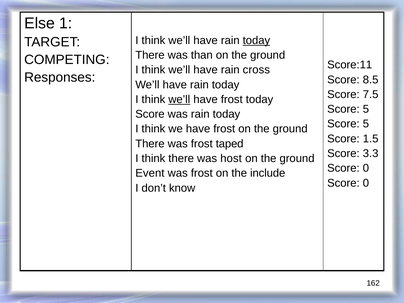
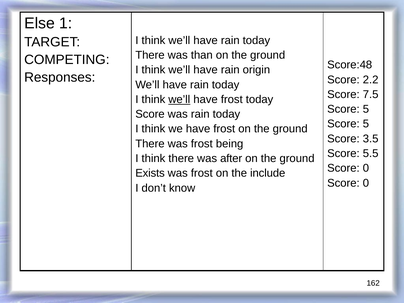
today at (256, 40) underline: present -> none
Score:11: Score:11 -> Score:48
cross: cross -> origin
8.5: 8.5 -> 2.2
1.5: 1.5 -> 3.5
taped: taped -> being
3.3: 3.3 -> 5.5
host: host -> after
Event: Event -> Exists
